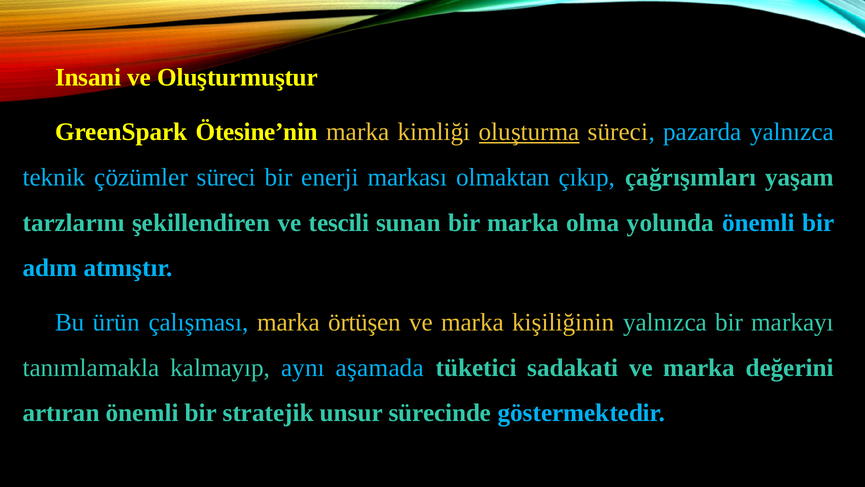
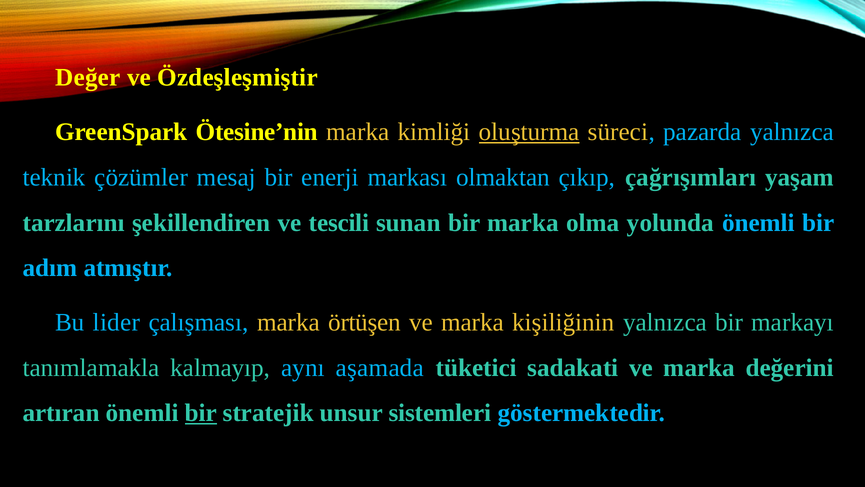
Insani: Insani -> Değer
Oluşturmuştur: Oluşturmuştur -> Özdeşleşmiştir
çözümler süreci: süreci -> mesaj
ürün: ürün -> lider
bir at (201, 413) underline: none -> present
sürecinde: sürecinde -> sistemleri
